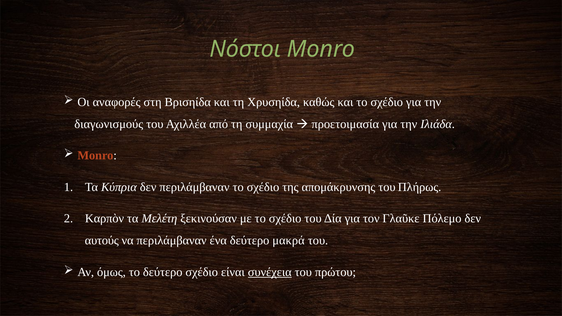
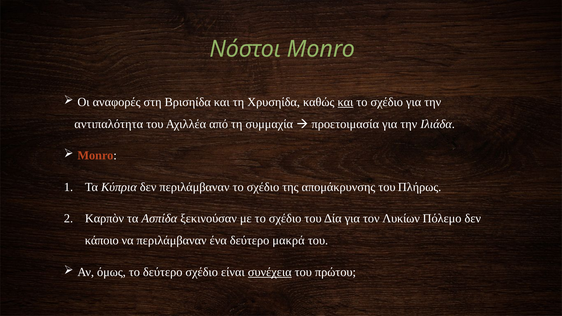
και at (345, 102) underline: none -> present
διαγωνισμούς: διαγωνισμούς -> αντιπαλότητα
Μελέτη: Μελέτη -> Ασπίδα
Γλαῦκε: Γλαῦκε -> Λυκίων
αυτούς: αυτούς -> κάποιο
